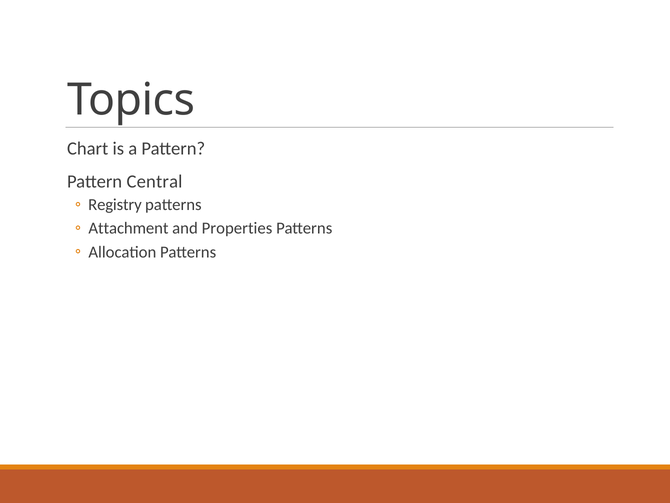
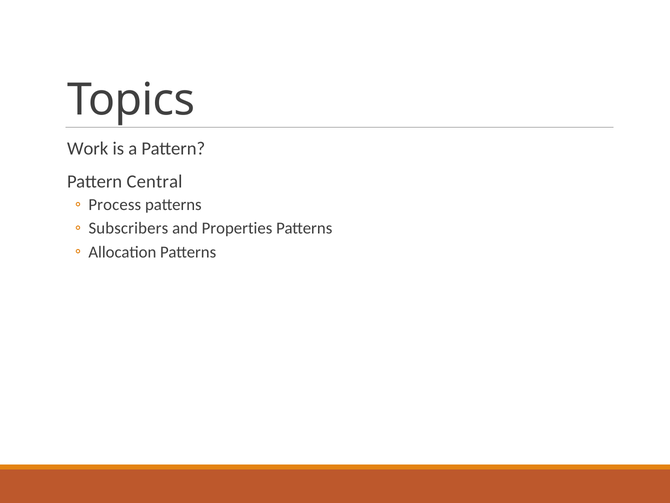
Chart: Chart -> Work
Registry: Registry -> Process
Attachment: Attachment -> Subscribers
